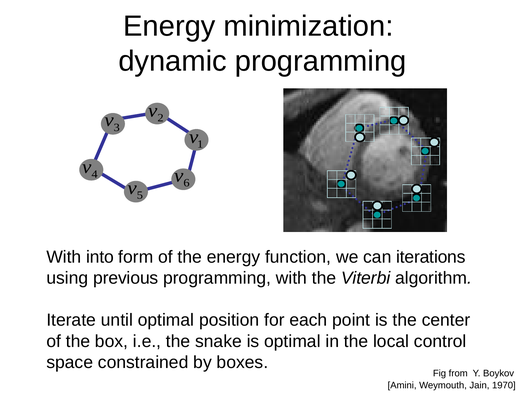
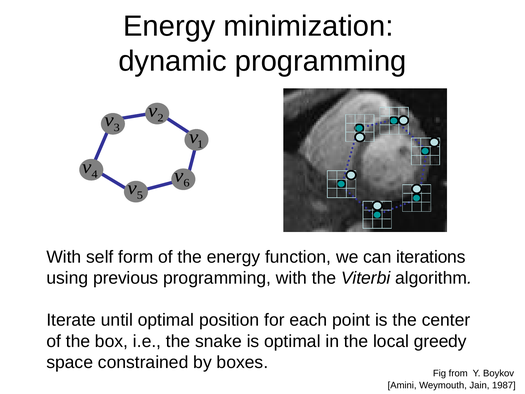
into: into -> self
control: control -> greedy
1970: 1970 -> 1987
